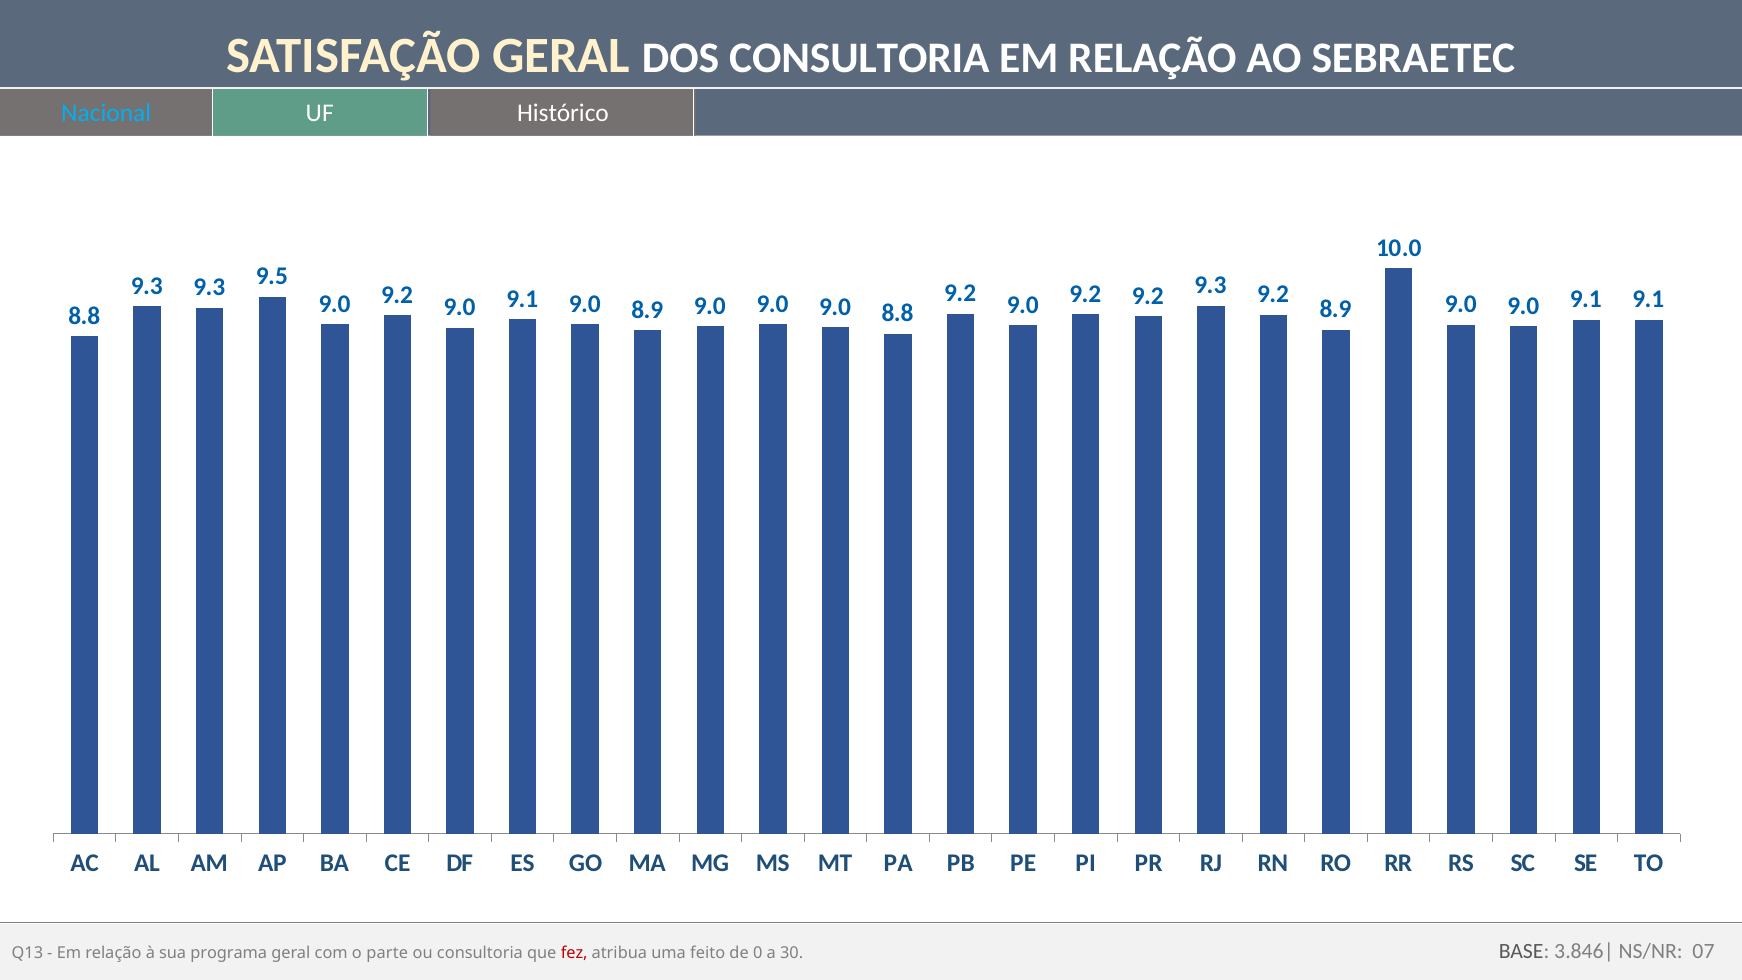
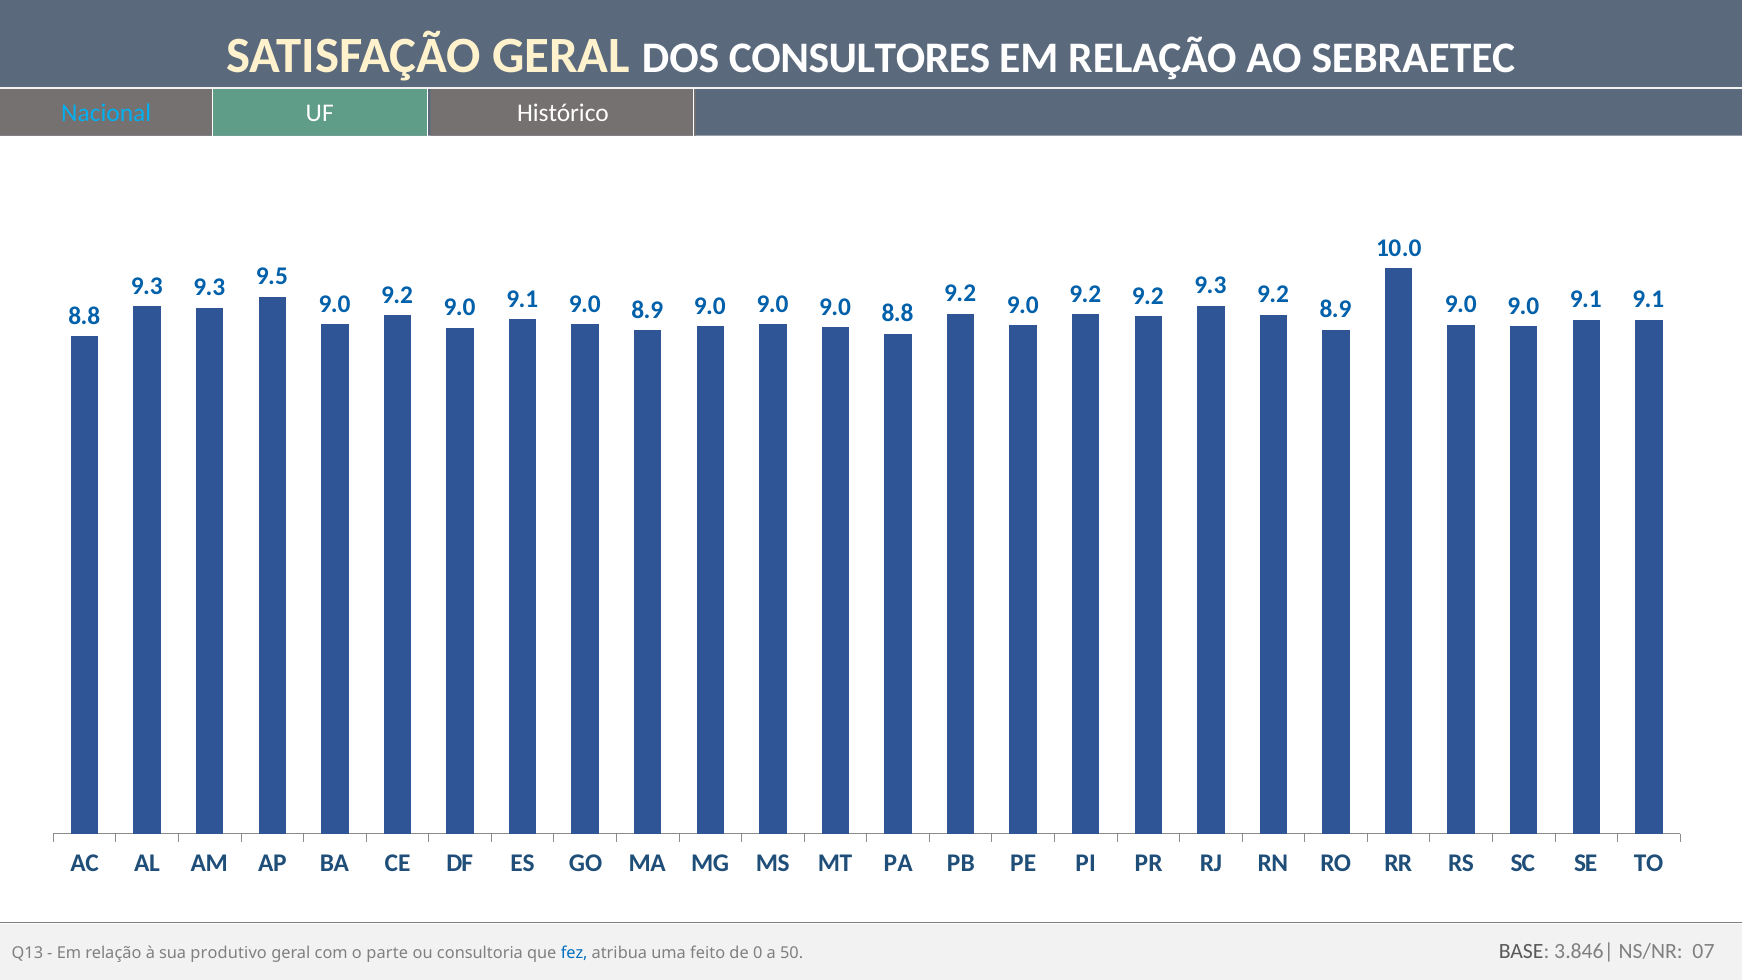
DOS CONSULTORIA: CONSULTORIA -> CONSULTORES
programa: programa -> produtivo
fez colour: red -> blue
30: 30 -> 50
